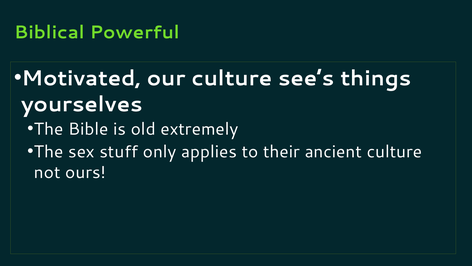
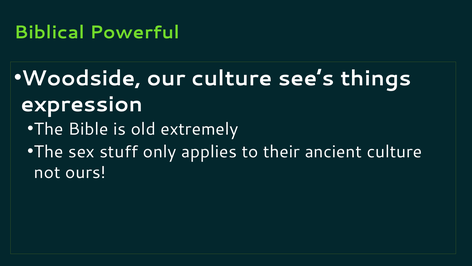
Motivated: Motivated -> Woodside
yourselves: yourselves -> expression
